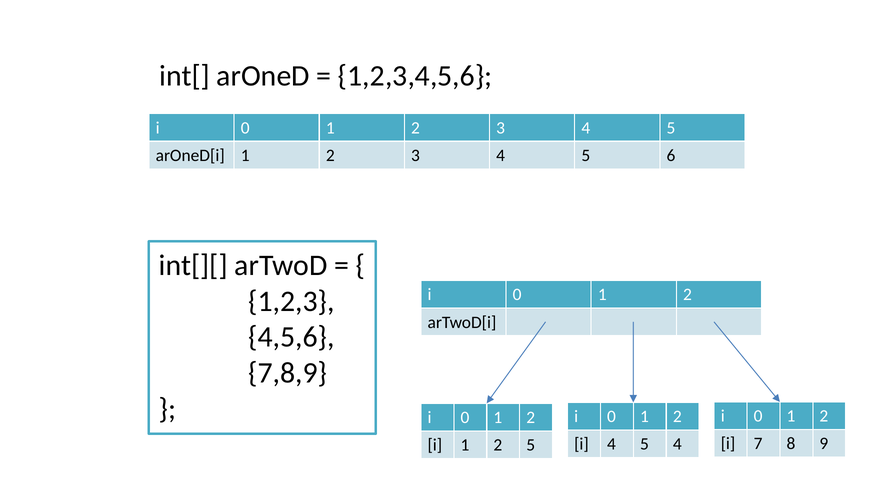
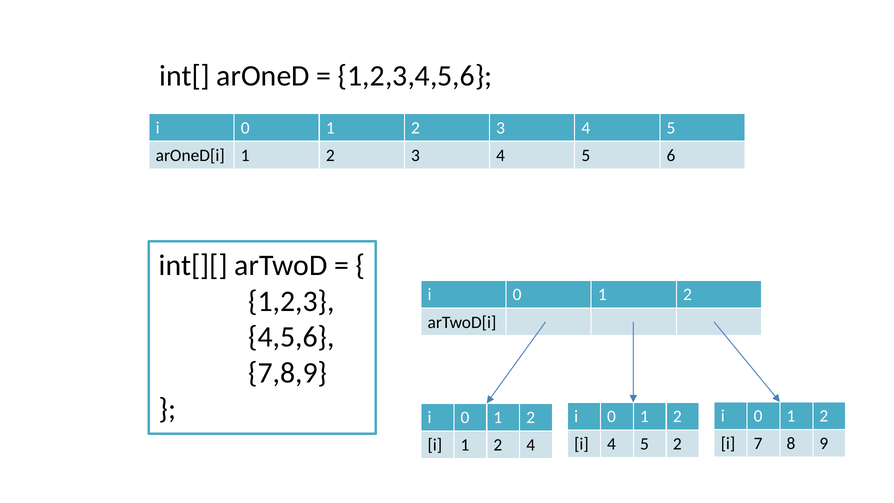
5 4: 4 -> 2
2 5: 5 -> 4
